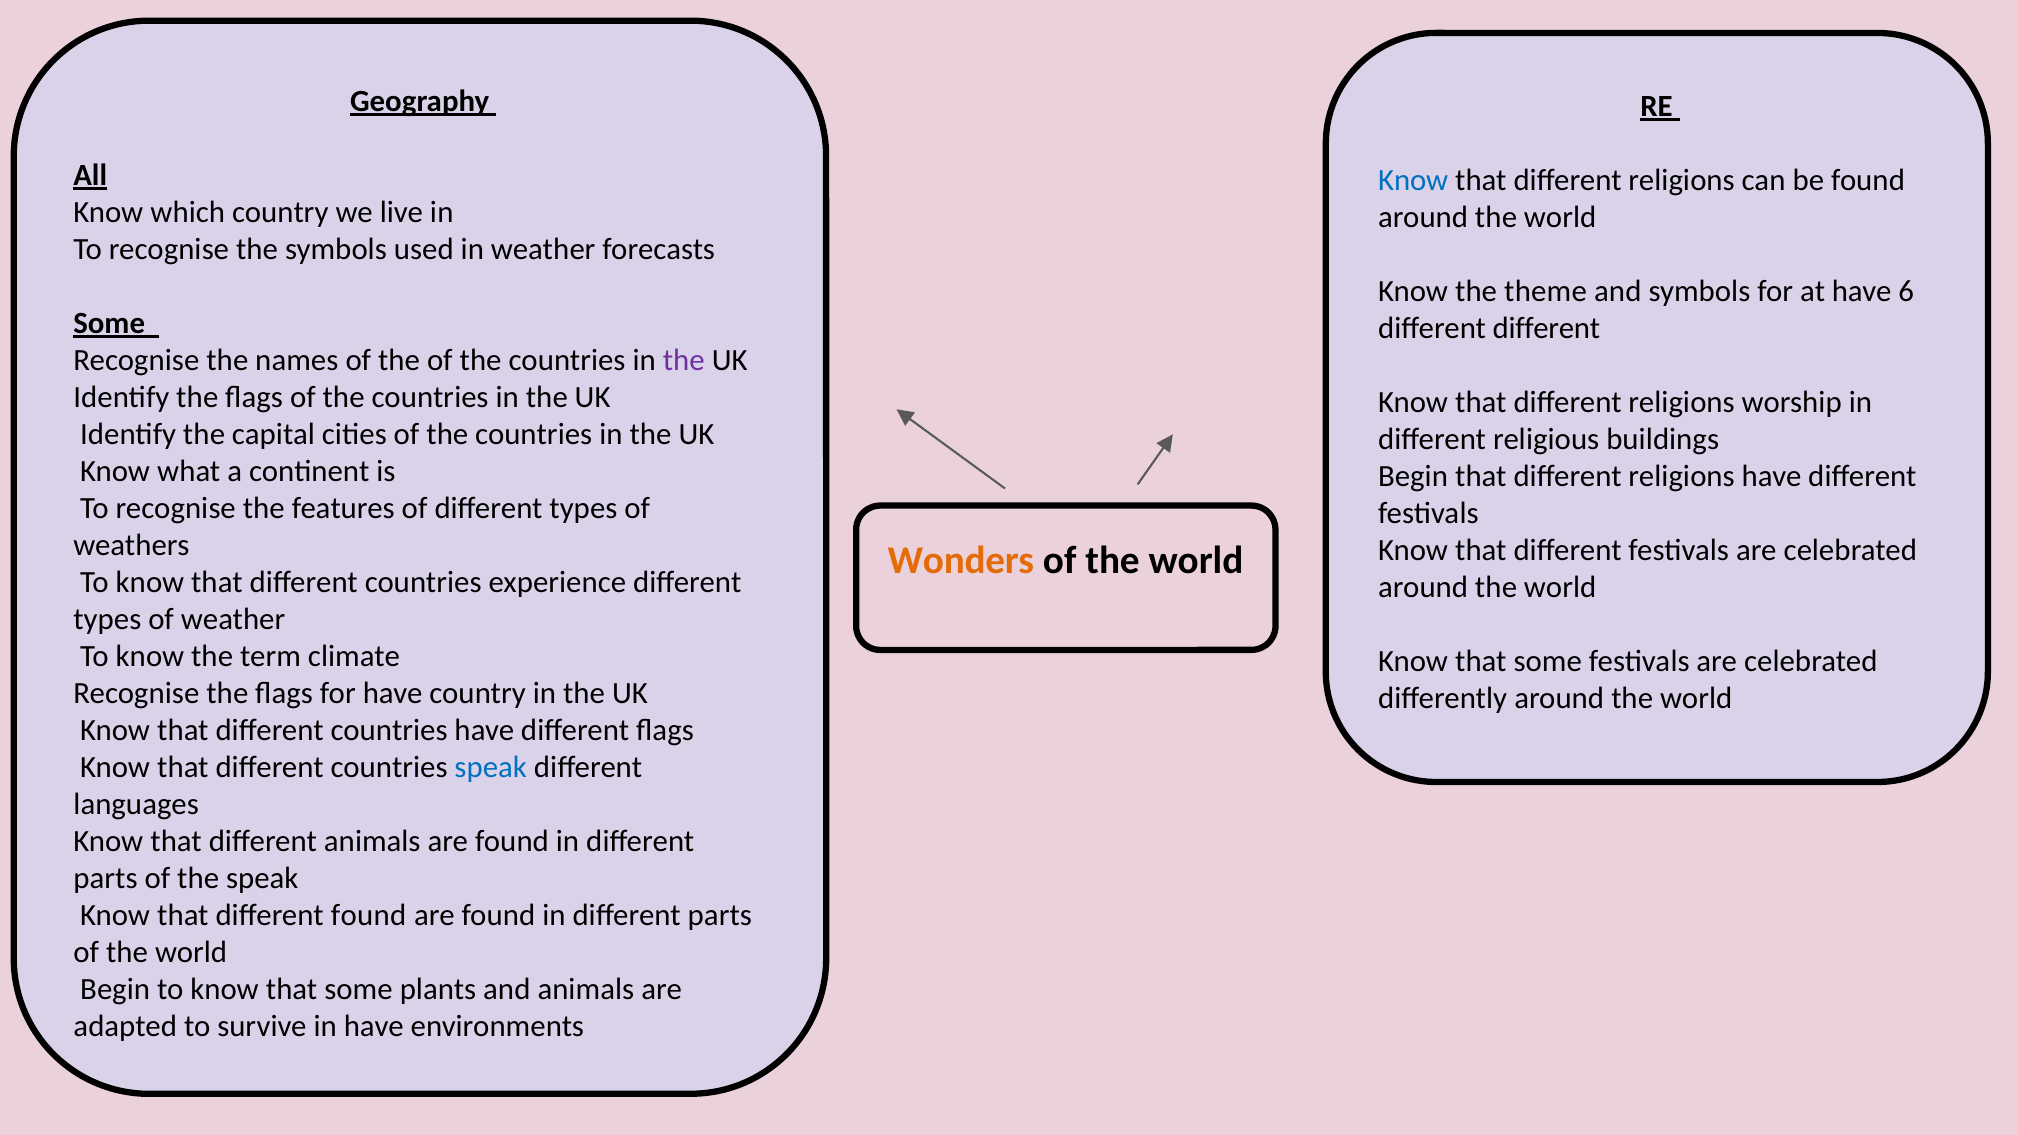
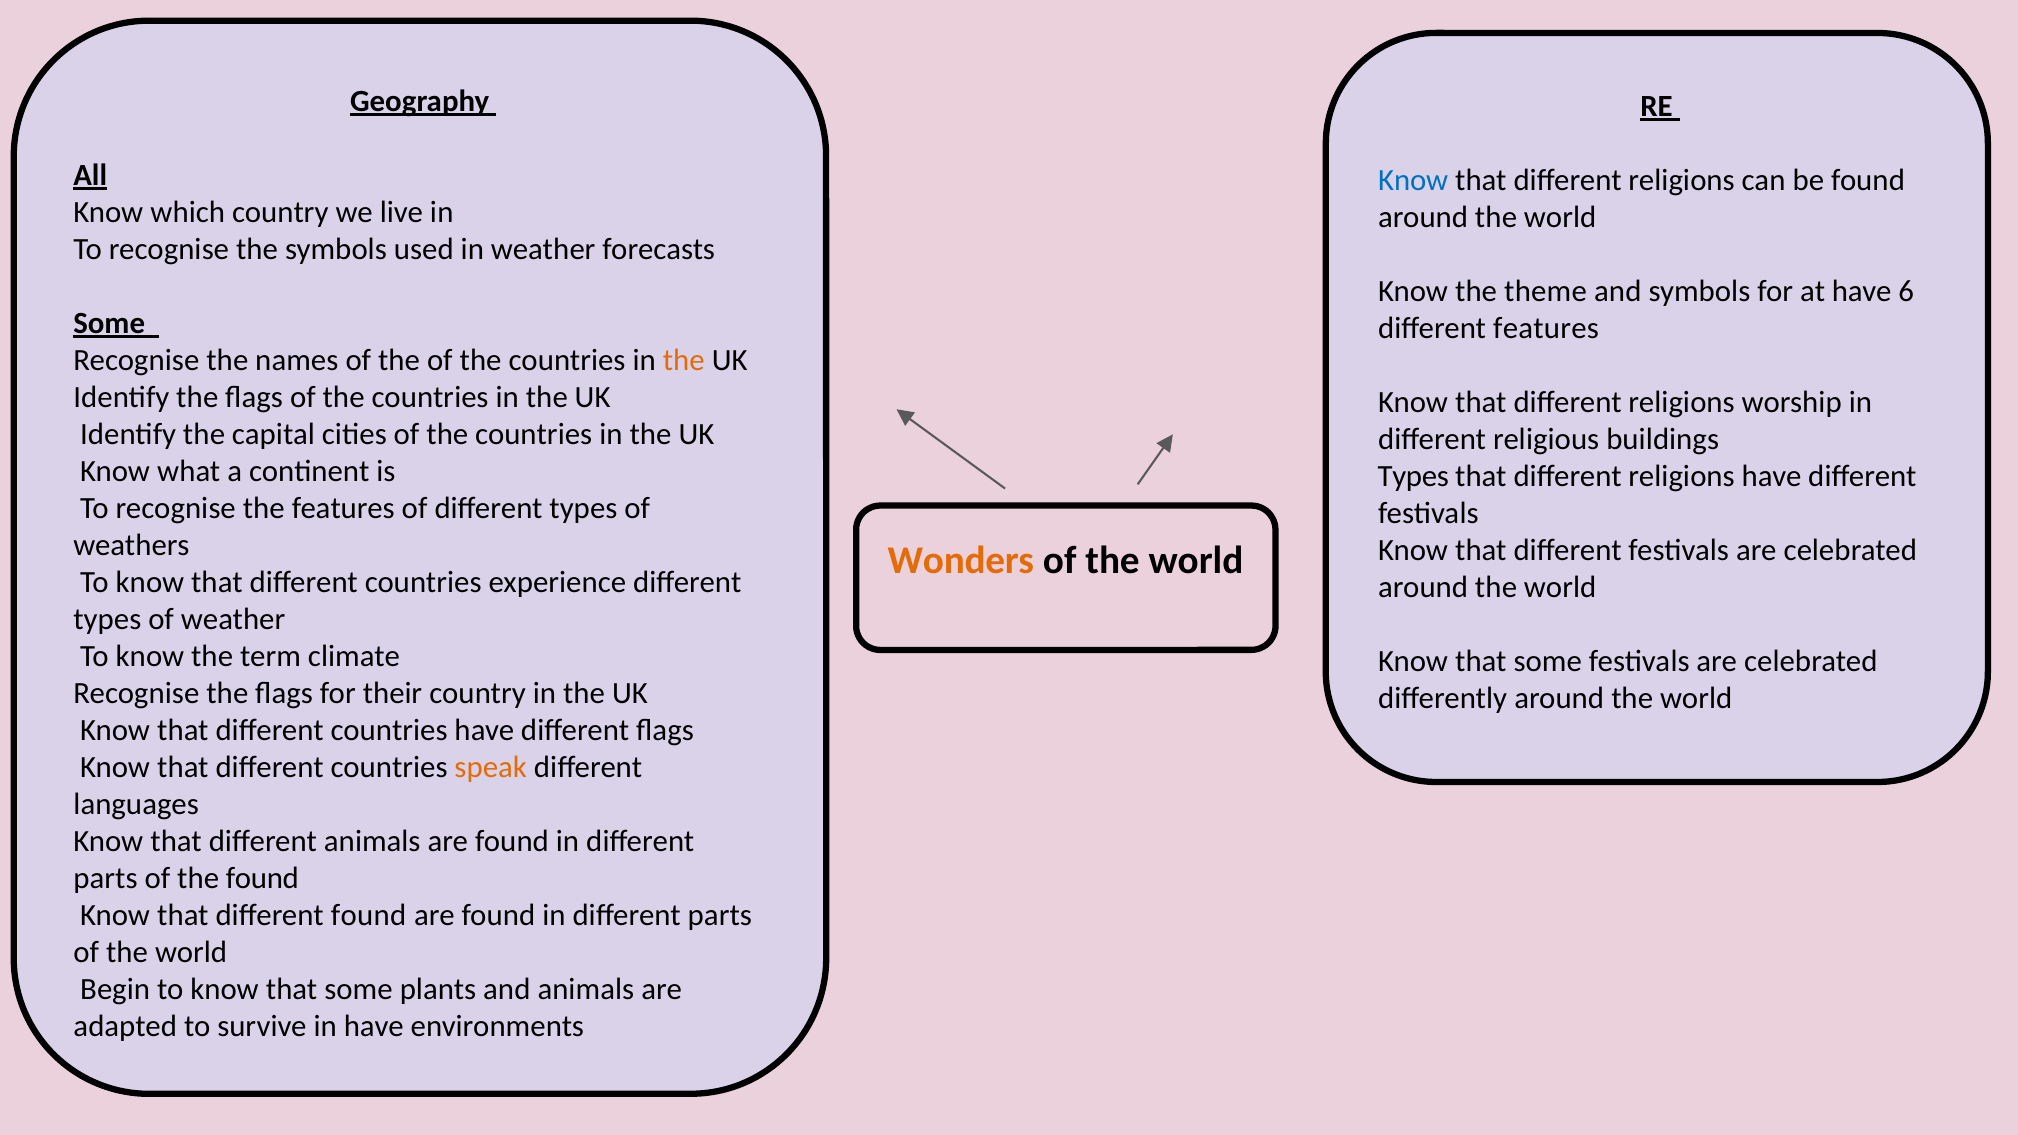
different different: different -> features
the at (684, 360) colour: purple -> orange
Begin at (1413, 476): Begin -> Types
for have: have -> their
speak at (491, 768) colour: blue -> orange
the speak: speak -> found
